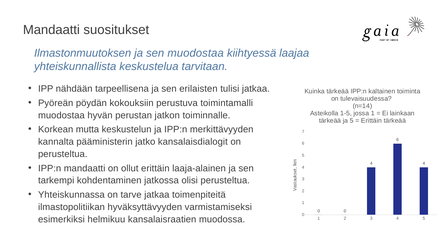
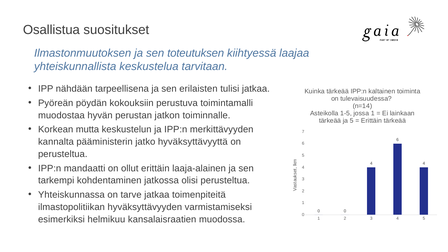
Mandaatti at (51, 30): Mandaatti -> Osallistua
sen muodostaa: muodostaa -> toteutuksen
kansalaisdialogit: kansalaisdialogit -> hyväksyttävyyttä
